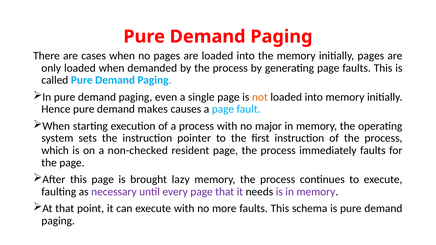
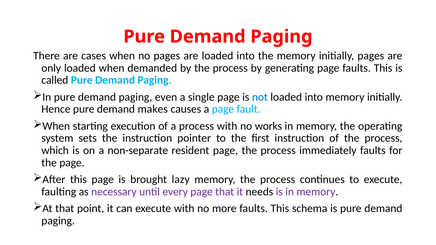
not colour: orange -> blue
major: major -> works
non-checked: non-checked -> non-separate
